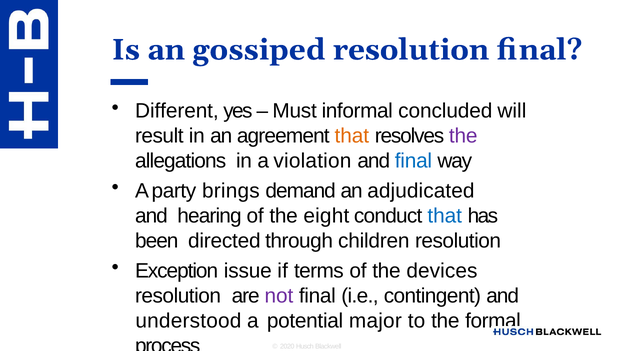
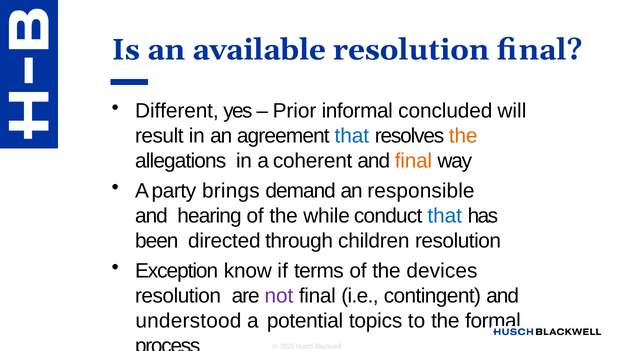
gossiped: gossiped -> available
Must: Must -> Prior
that at (352, 136) colour: orange -> blue
the at (463, 136) colour: purple -> orange
violation: violation -> coherent
final at (413, 161) colour: blue -> orange
adjudicated: adjudicated -> responsible
eight: eight -> while
issue: issue -> know
major: major -> topics
